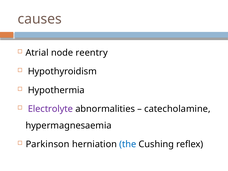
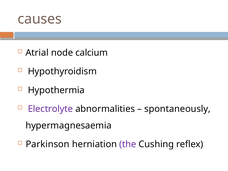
reentry: reentry -> calcium
catecholamine: catecholamine -> spontaneously
the colour: blue -> purple
